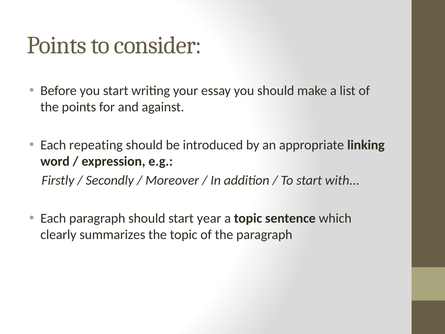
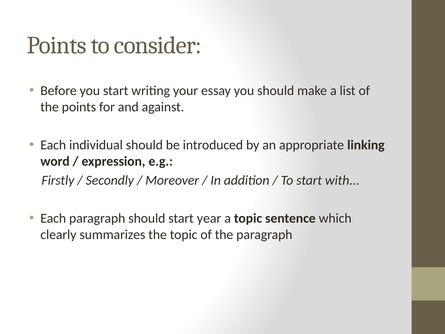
repeating: repeating -> individual
